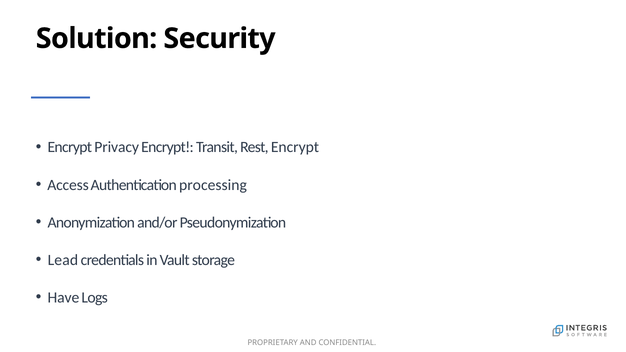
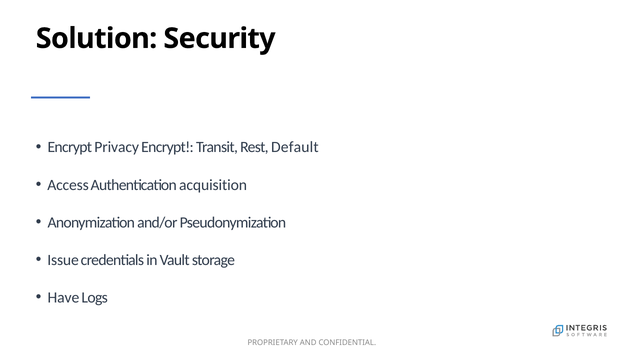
Rest Encrypt: Encrypt -> Default
processing: processing -> acquisition
Lead: Lead -> Issue
